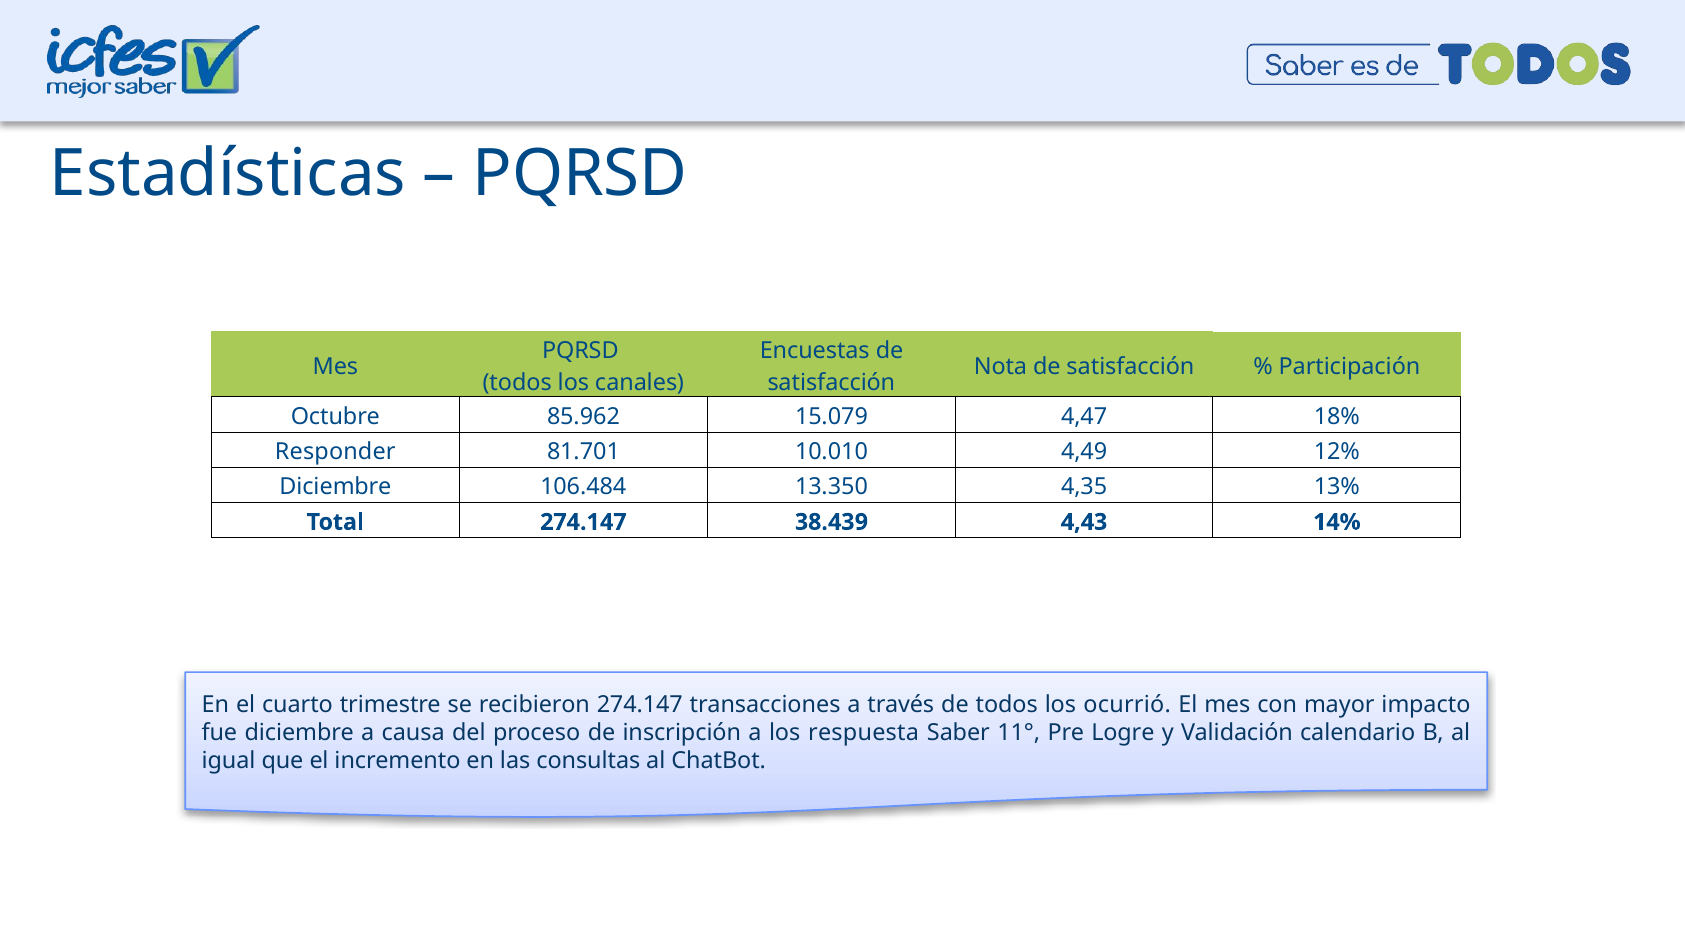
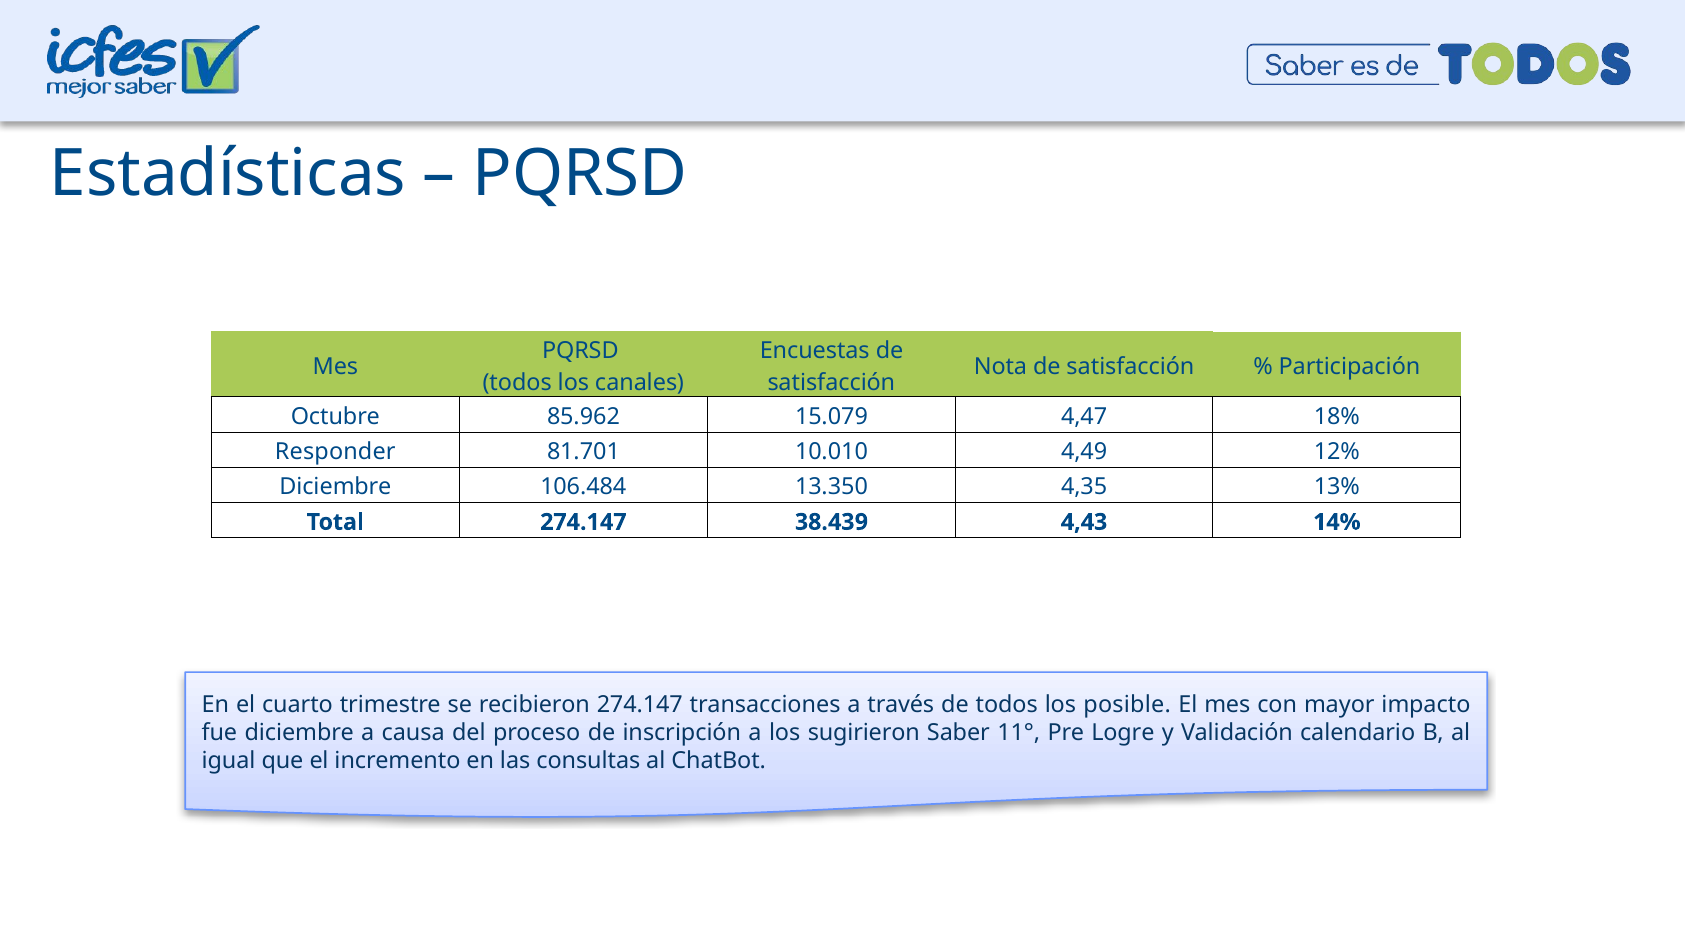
ocurrió: ocurrió -> posible
respuesta: respuesta -> sugirieron
